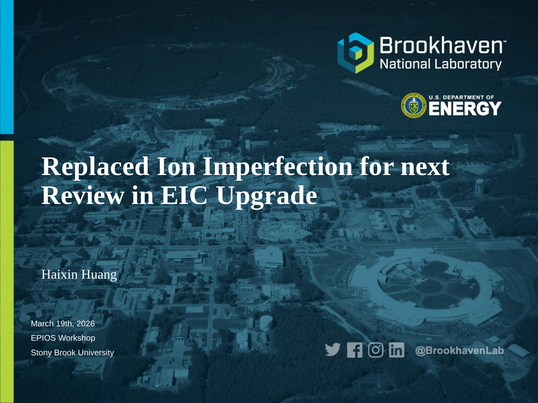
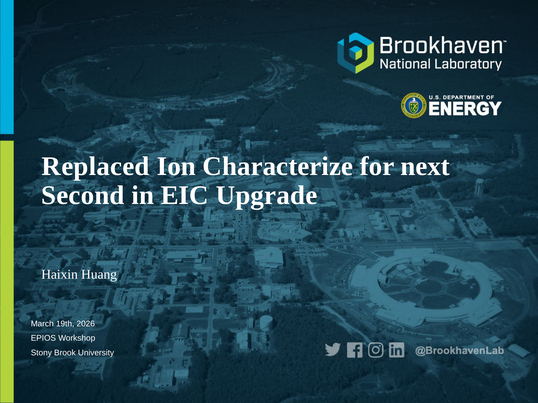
Imperfection: Imperfection -> Characterize
Review: Review -> Second
